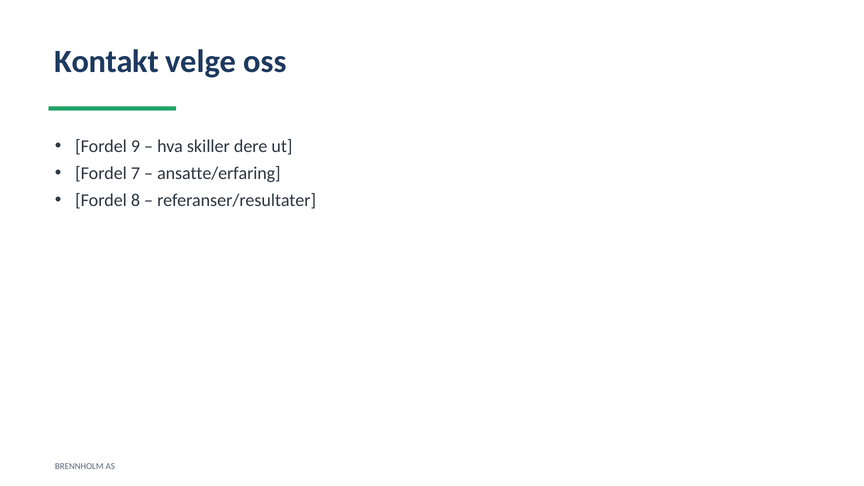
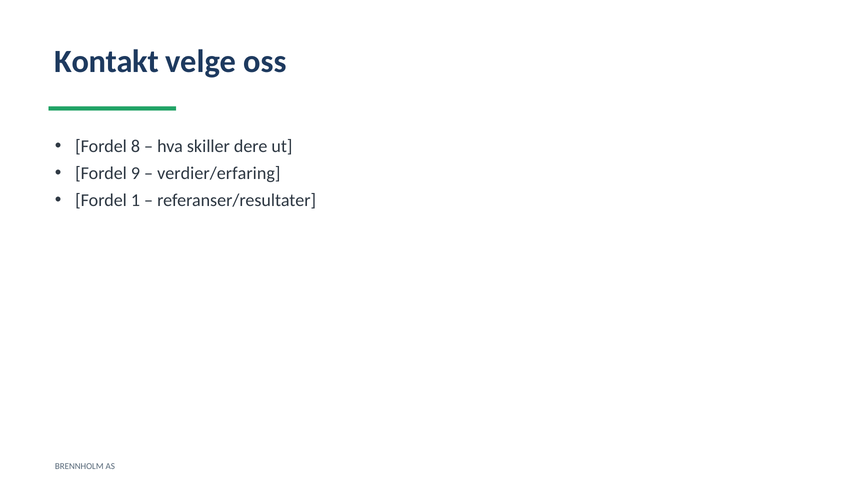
9: 9 -> 8
7: 7 -> 9
ansatte/erfaring: ansatte/erfaring -> verdier/erfaring
8: 8 -> 1
